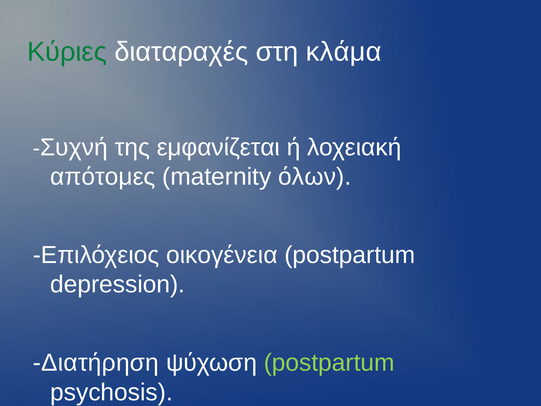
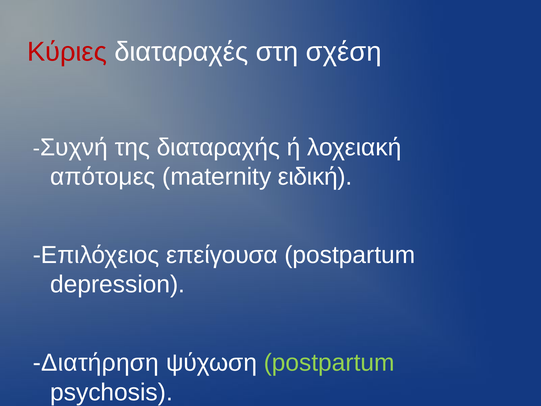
Κύριες colour: green -> red
κλάμα: κλάμα -> σχέση
εμφανίζεται: εμφανίζεται -> διαταραχής
όλων: όλων -> ειδική
οικογένεια: οικογένεια -> επείγουσα
